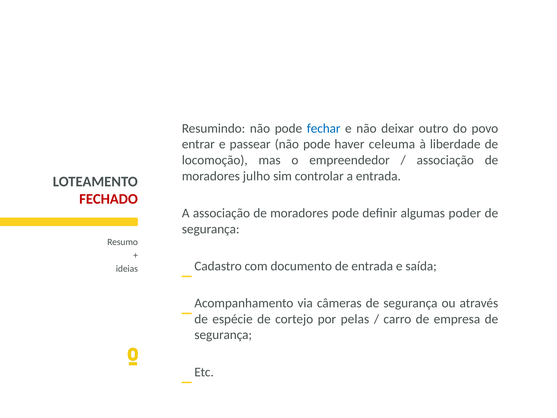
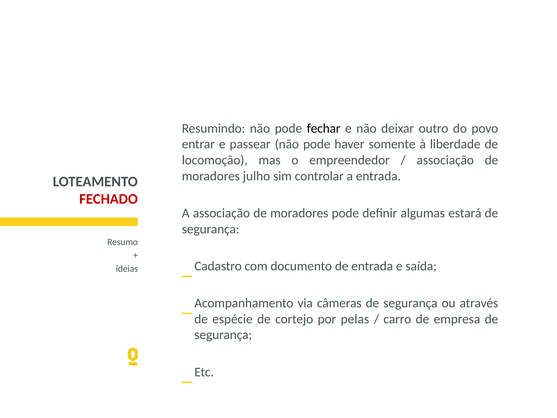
fechar colour: blue -> black
celeuma: celeuma -> somente
poder: poder -> estará
